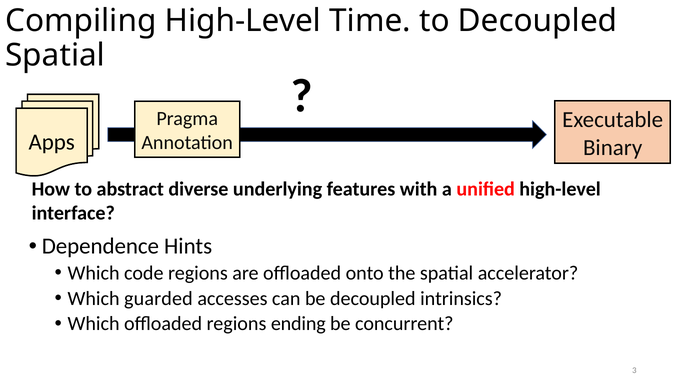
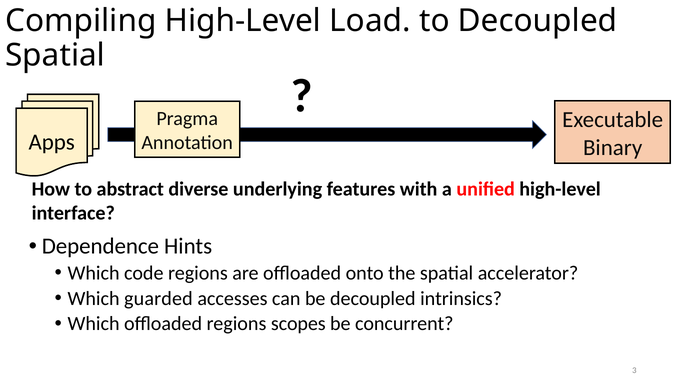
Time: Time -> Load
ending: ending -> scopes
